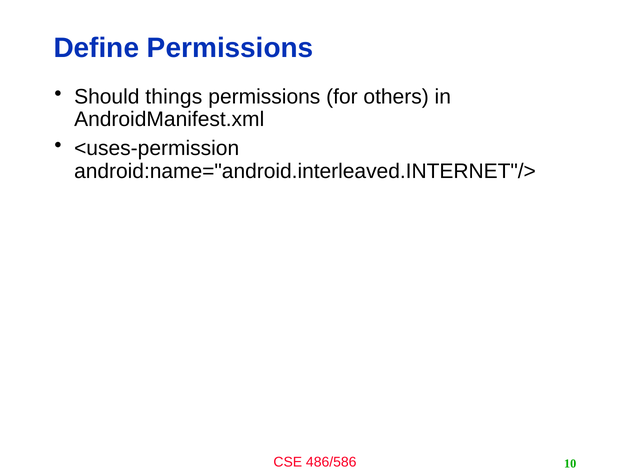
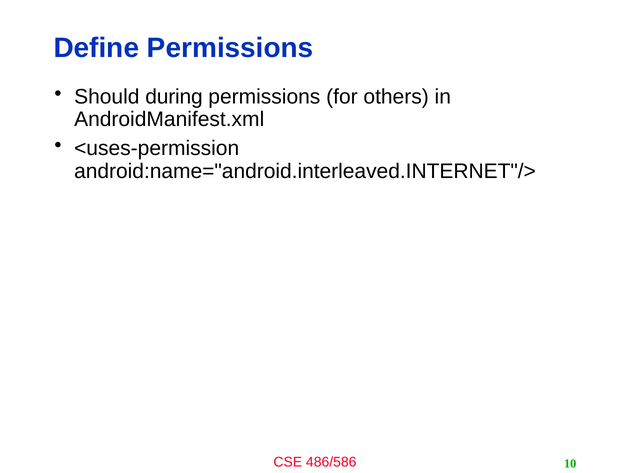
things: things -> during
